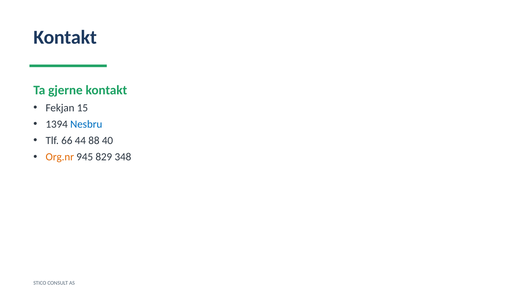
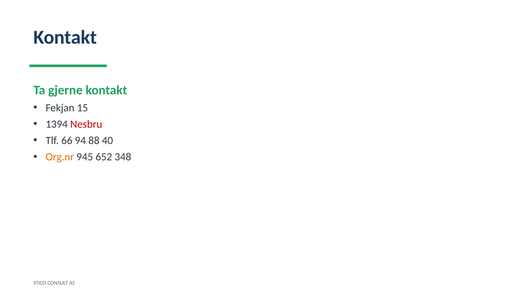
Nesbru colour: blue -> red
44: 44 -> 94
829: 829 -> 652
